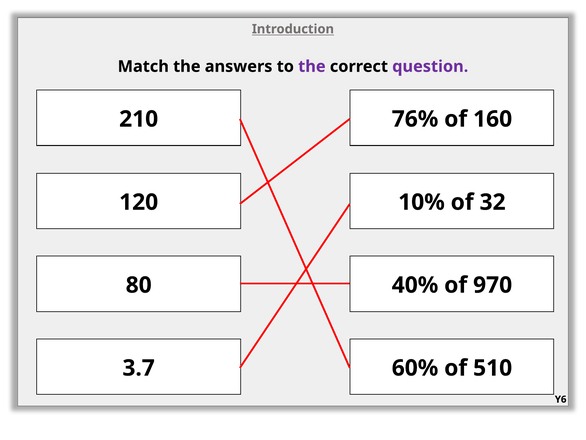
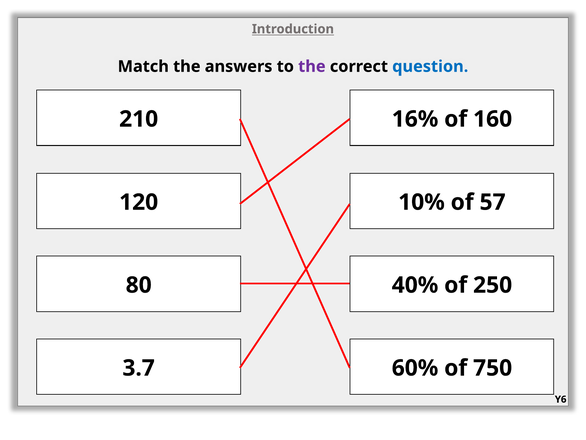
question colour: purple -> blue
76%: 76% -> 16%
32: 32 -> 57
970: 970 -> 250
510: 510 -> 750
